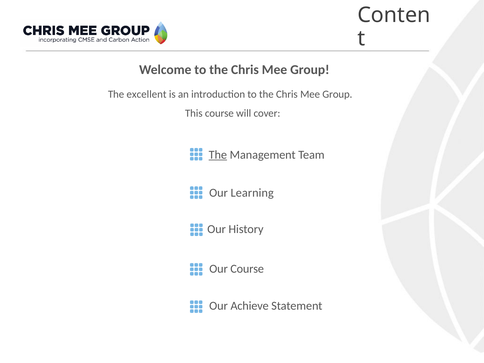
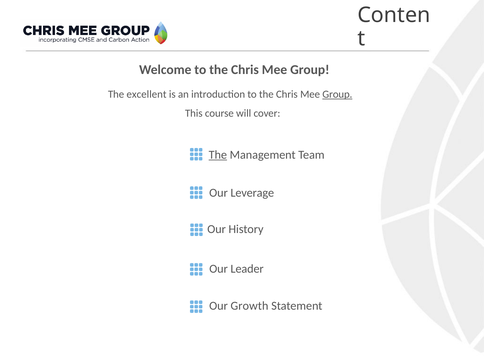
Group at (337, 94) underline: none -> present
Learning: Learning -> Leverage
Our Course: Course -> Leader
Achieve: Achieve -> Growth
